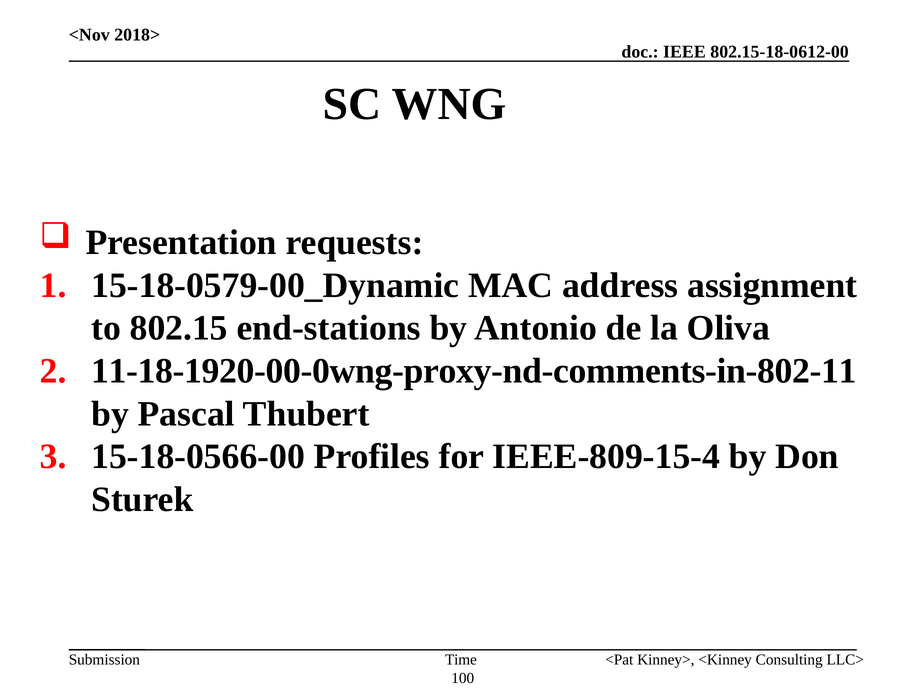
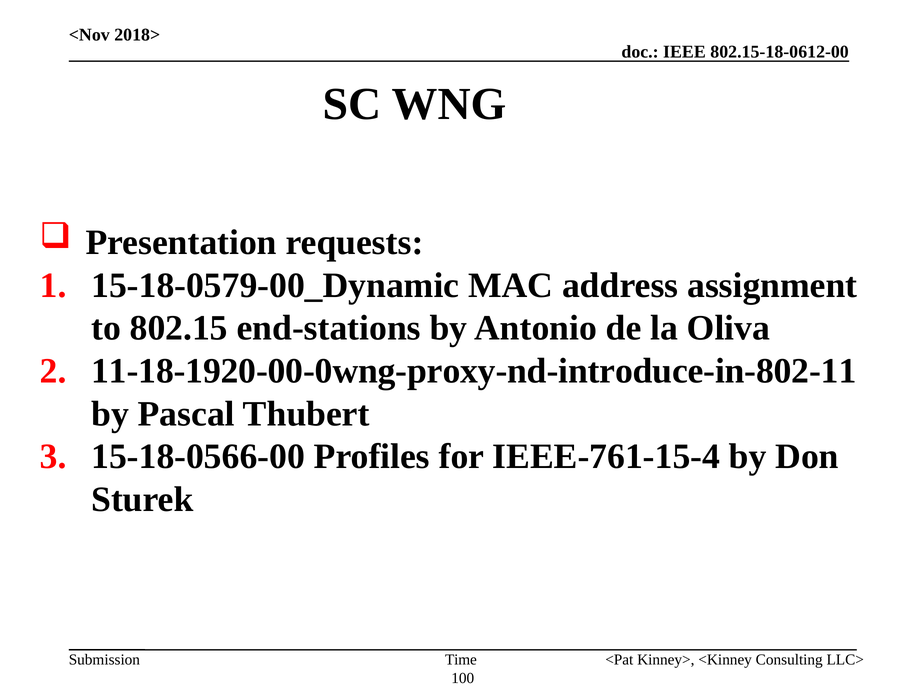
11-18-1920-00-0wng-proxy-nd-comments-in-802-11: 11-18-1920-00-0wng-proxy-nd-comments-in-802-11 -> 11-18-1920-00-0wng-proxy-nd-introduce-in-802-11
IEEE-809-15-4: IEEE-809-15-4 -> IEEE-761-15-4
